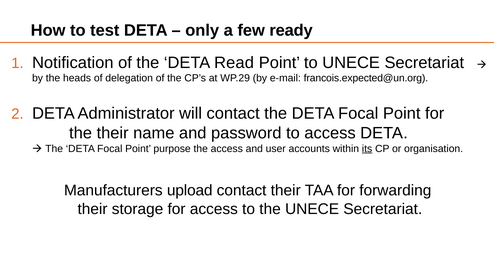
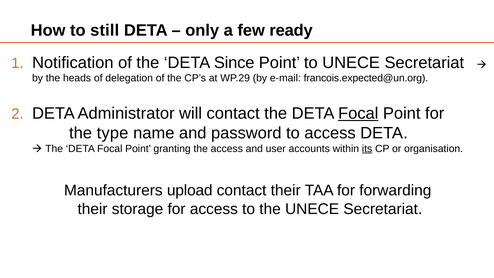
test: test -> still
Read: Read -> Since
Focal at (358, 113) underline: none -> present
the their: their -> type
purpose: purpose -> granting
